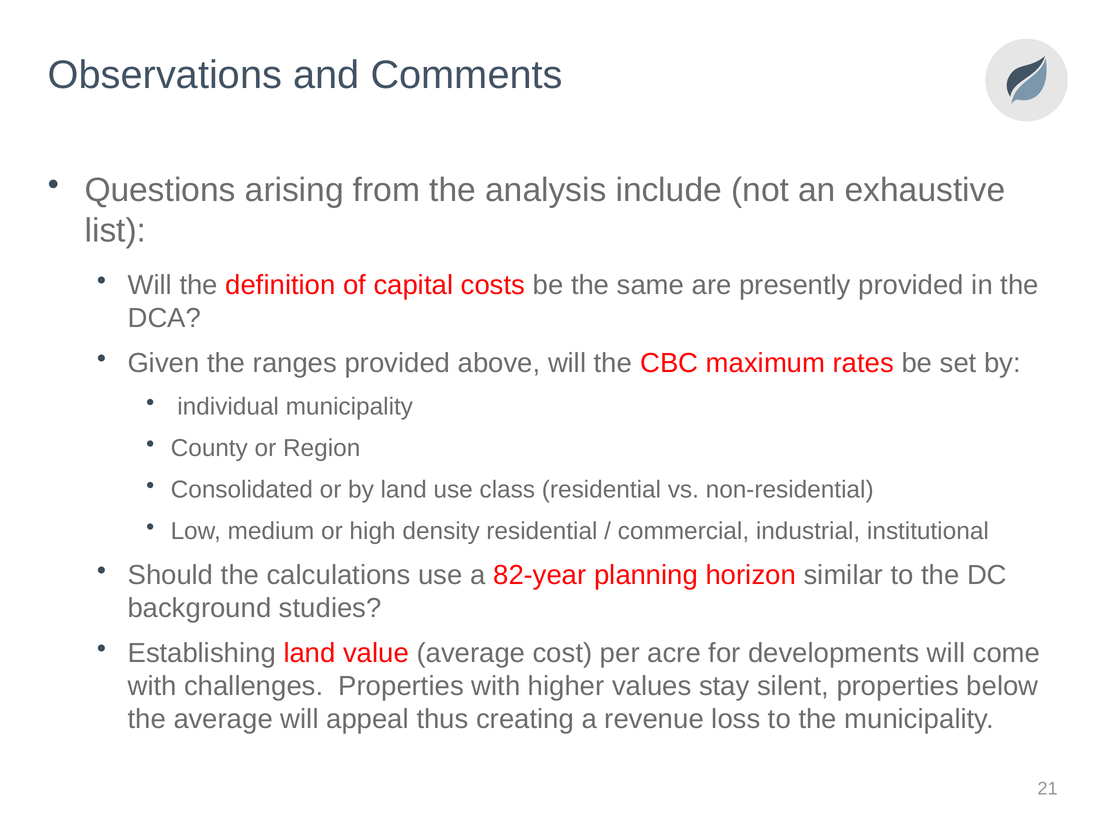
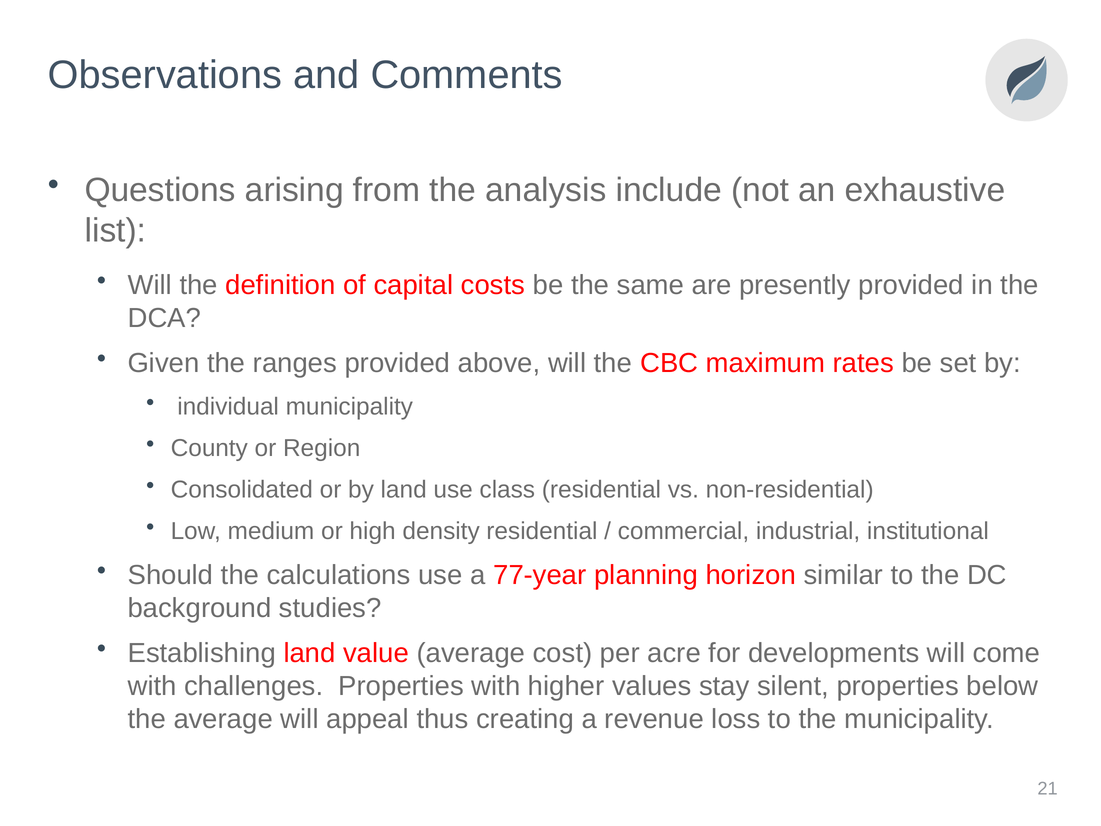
82-year: 82-year -> 77-year
